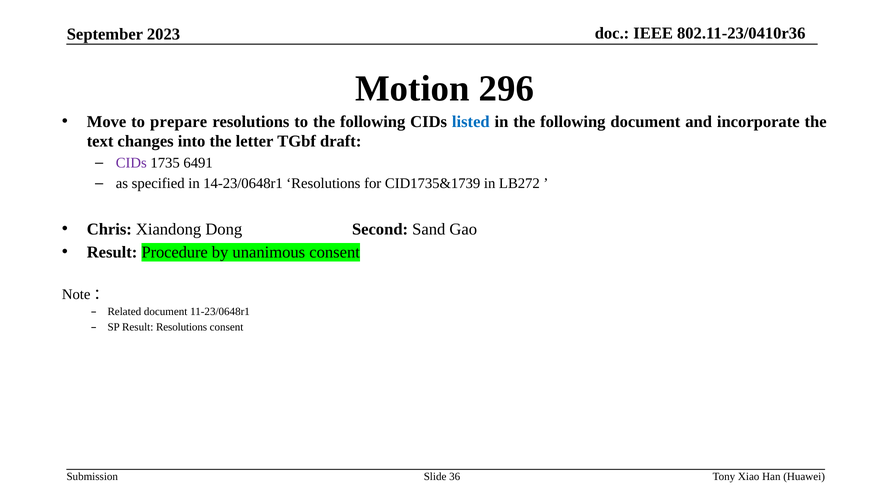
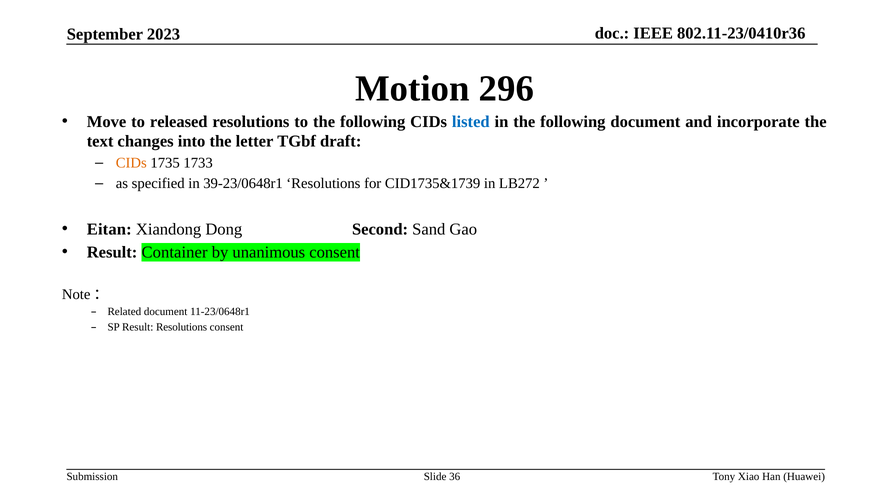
prepare: prepare -> released
CIDs at (131, 163) colour: purple -> orange
6491: 6491 -> 1733
14-23/0648r1: 14-23/0648r1 -> 39-23/0648r1
Chris: Chris -> Eitan
Procedure: Procedure -> Container
